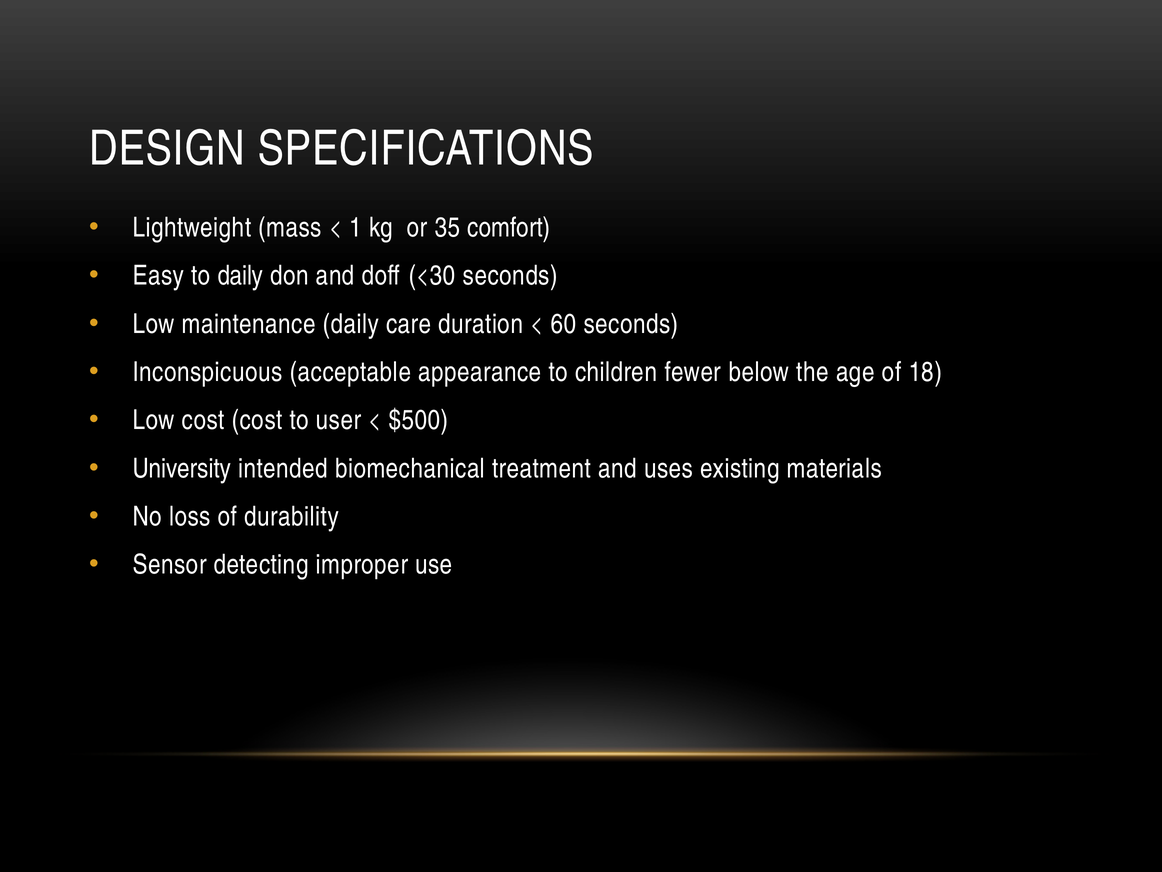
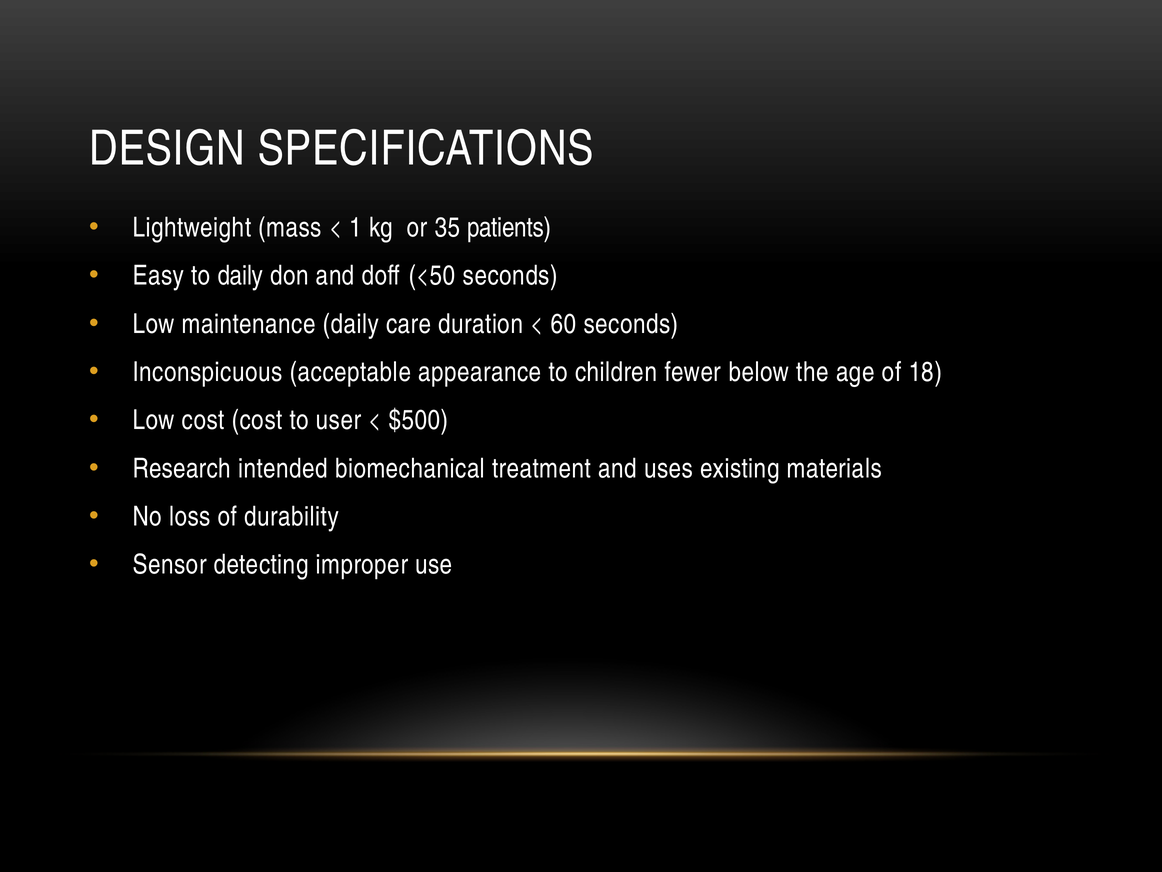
comfort: comfort -> patients
<30: <30 -> <50
University: University -> Research
